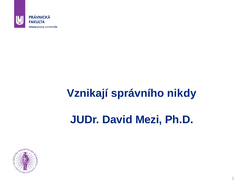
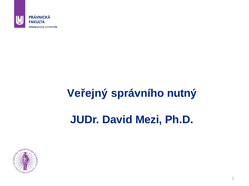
Vznikají: Vznikají -> Veřejný
nikdy: nikdy -> nutný
